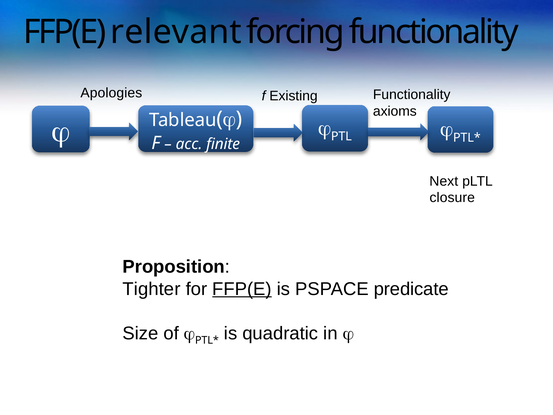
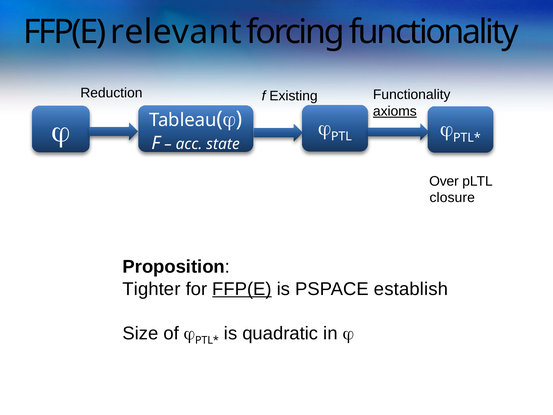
Apologies: Apologies -> Reduction
axioms underline: none -> present
finite: finite -> state
Next: Next -> Over
predicate: predicate -> establish
